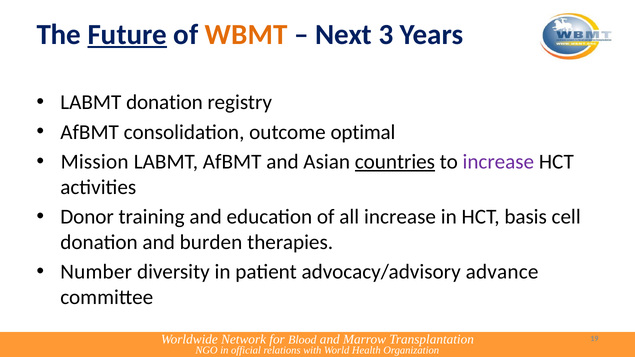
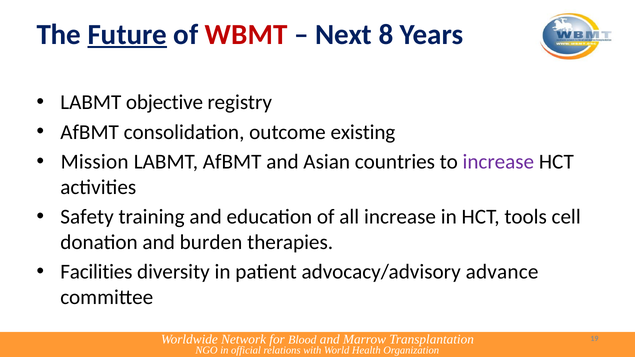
WBMT colour: orange -> red
3: 3 -> 8
LABMT donation: donation -> objective
optimal: optimal -> existing
countries underline: present -> none
Donor: Donor -> Safety
basis: basis -> tools
Number: Number -> Facilities
